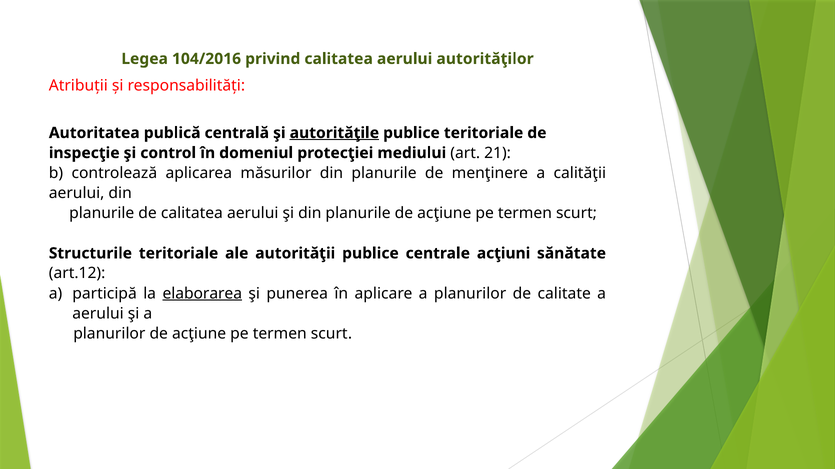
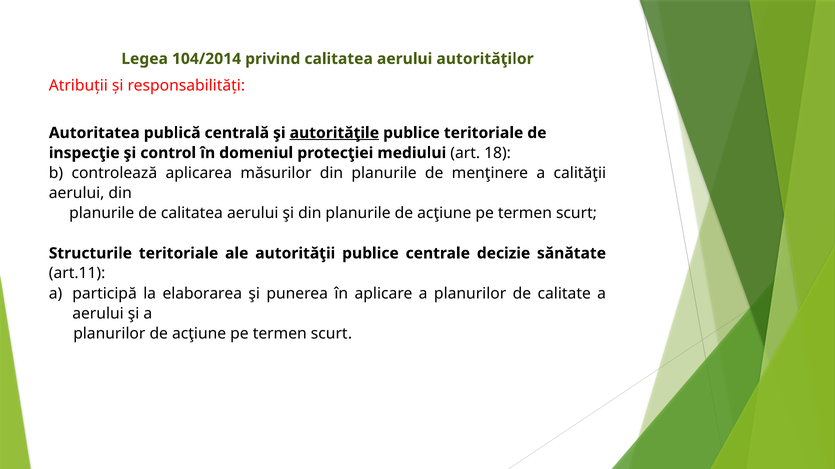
104/2016: 104/2016 -> 104/2014
21: 21 -> 18
acţiuni: acţiuni -> decizie
art.12: art.12 -> art.11
elaborarea underline: present -> none
